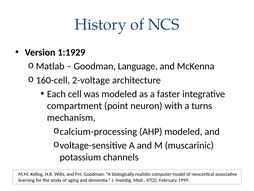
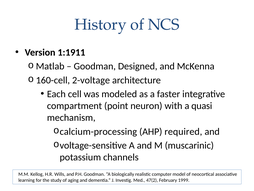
1:1929: 1:1929 -> 1:1911
Language: Language -> Designed
turns: turns -> quasi
AHP modeled: modeled -> required
